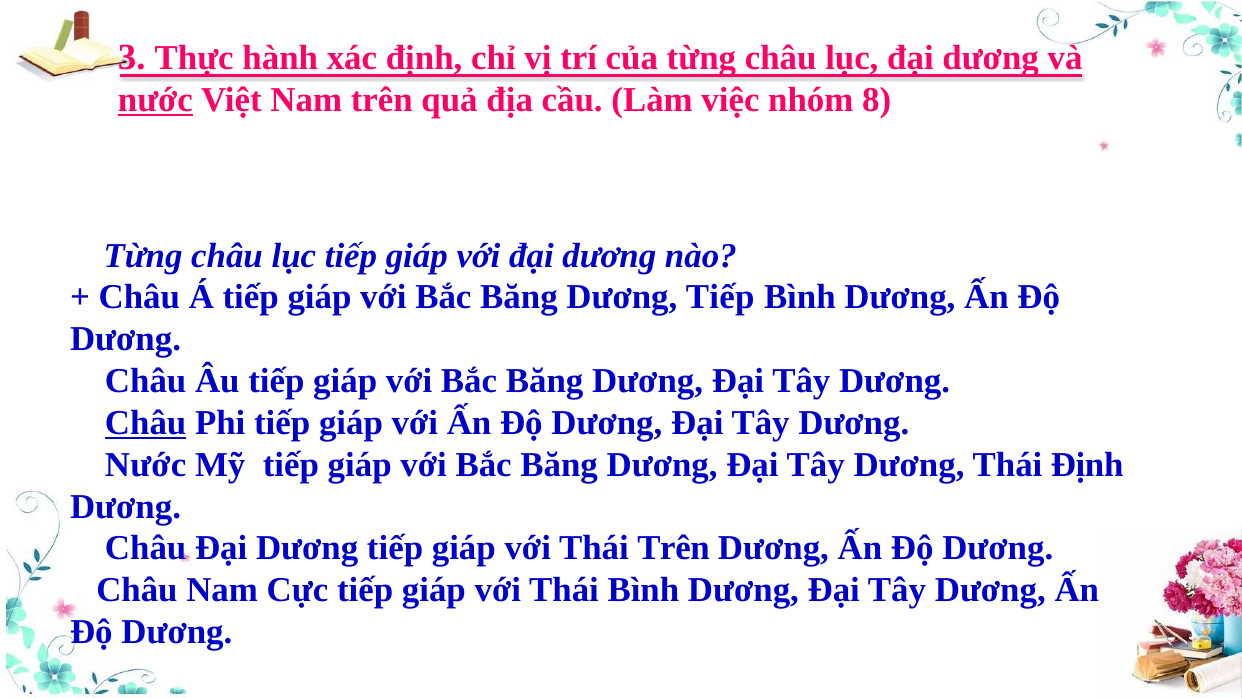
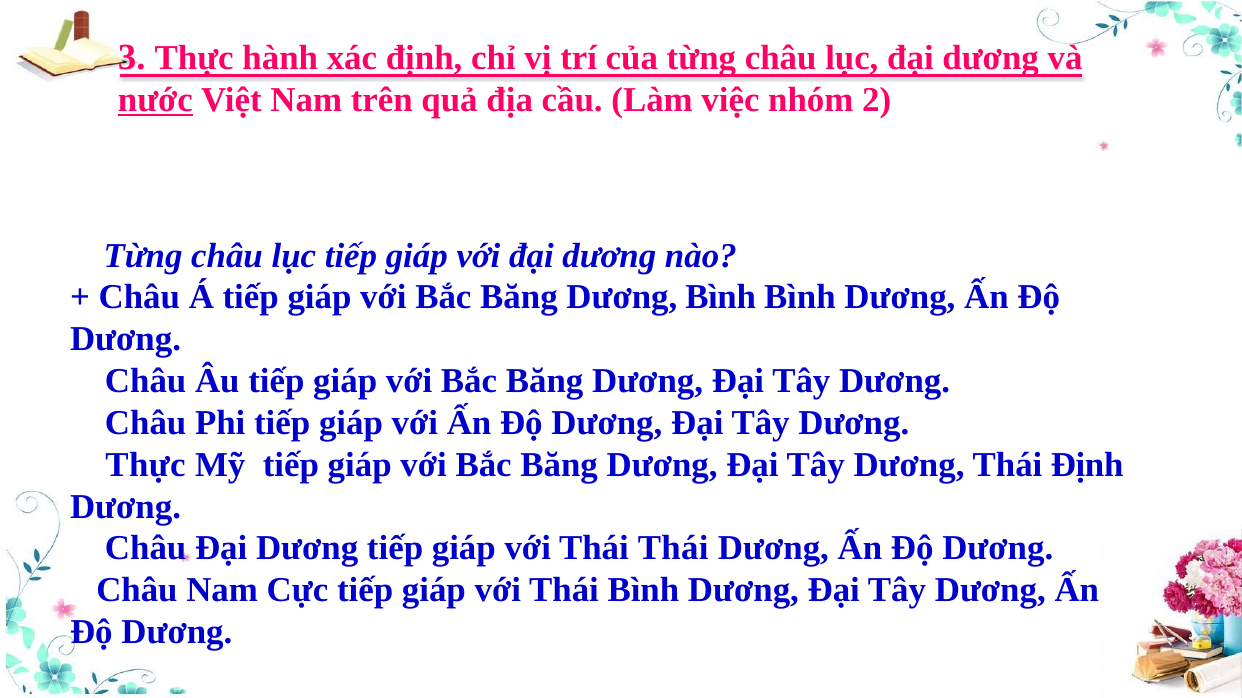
8: 8 -> 2
Băng Dương Tiếp: Tiếp -> Bình
Châu at (146, 423) underline: present -> none
Nước at (146, 464): Nước -> Thực
Thái Trên: Trên -> Thái
